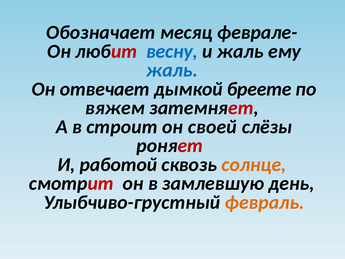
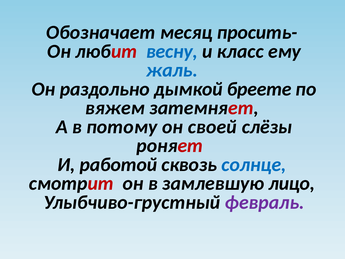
феврале-: феврале- -> просить-
и жаль: жаль -> класс
отвечает: отвечает -> раздольно
строит: строит -> потому
солнце colour: orange -> blue
день: день -> лицо
февраль colour: orange -> purple
